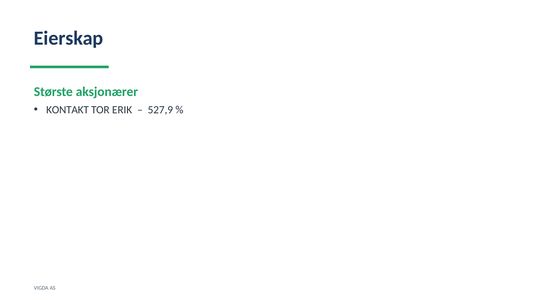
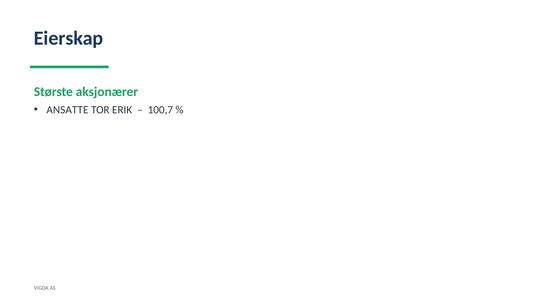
KONTAKT: KONTAKT -> ANSATTE
527,9: 527,9 -> 100,7
